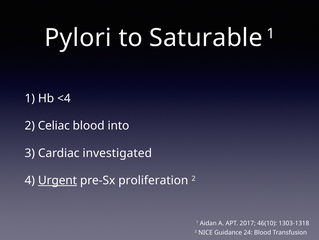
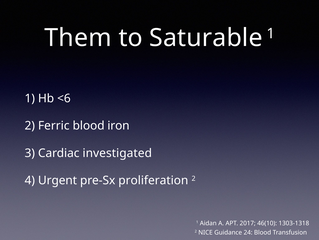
Pylori: Pylori -> Them
<4: <4 -> <6
Celiac: Celiac -> Ferric
into: into -> iron
Urgent underline: present -> none
